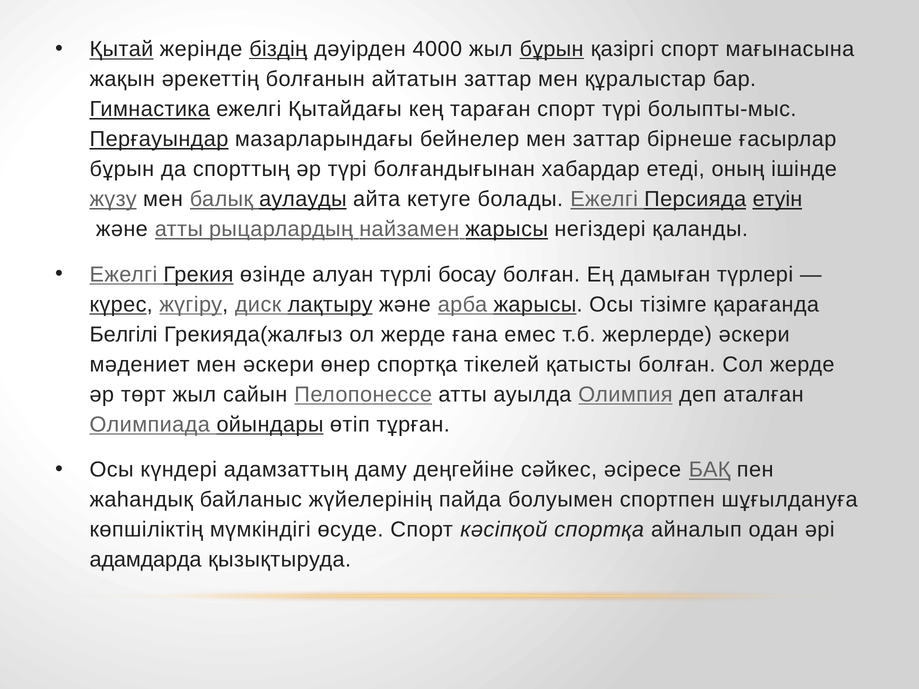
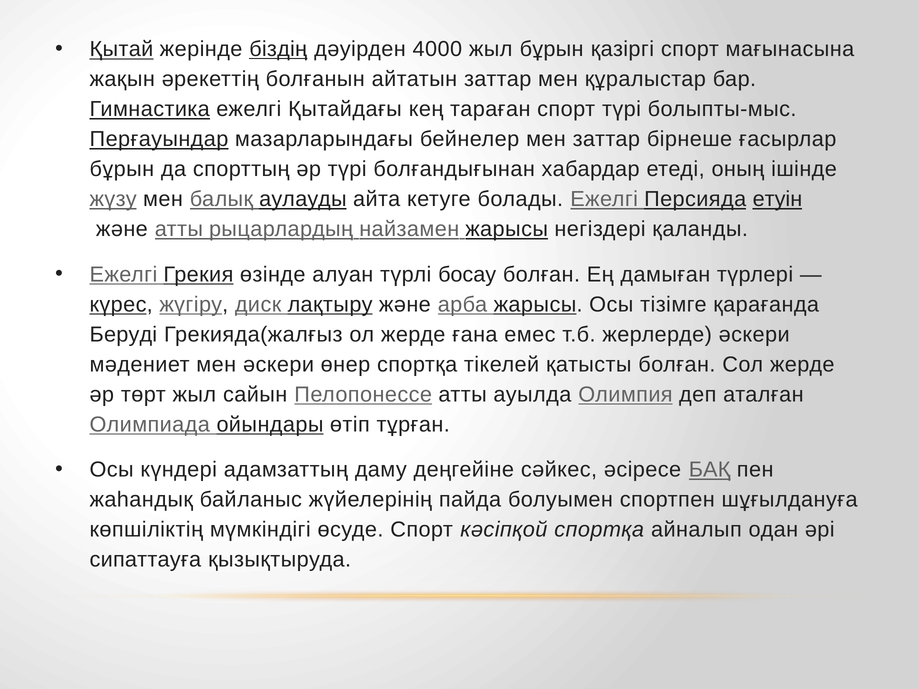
бұрын at (552, 49) underline: present -> none
Белгілі: Белгілі -> Беруді
адамдарда: адамдарда -> сипаттауға
